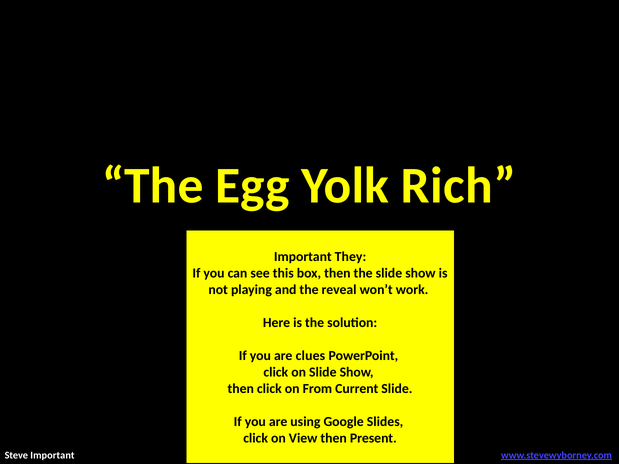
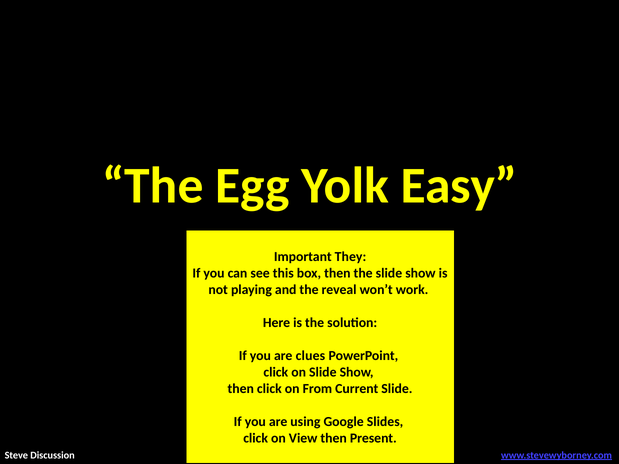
Rich: Rich -> Easy
Steve Important: Important -> Discussion
